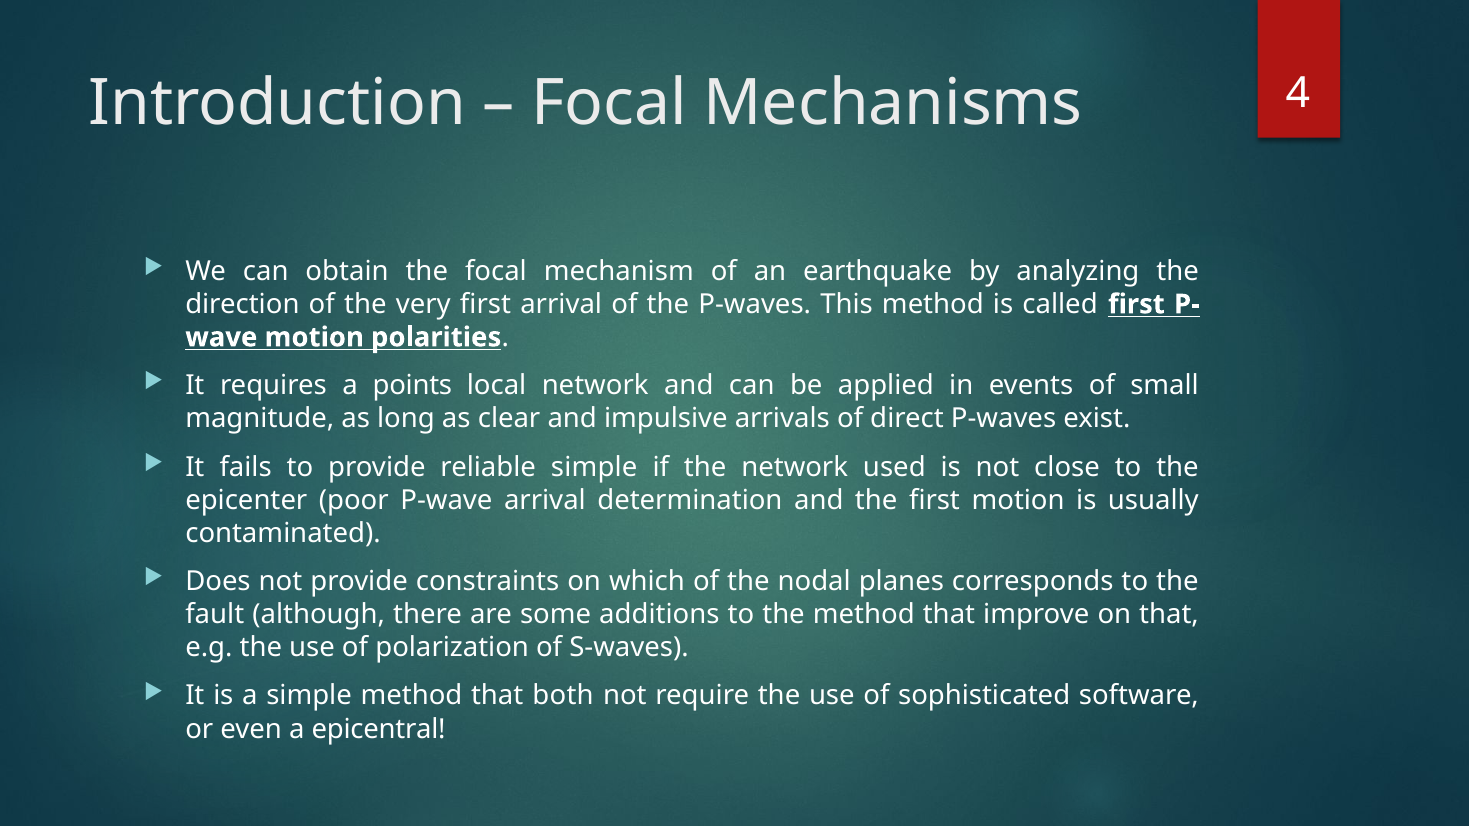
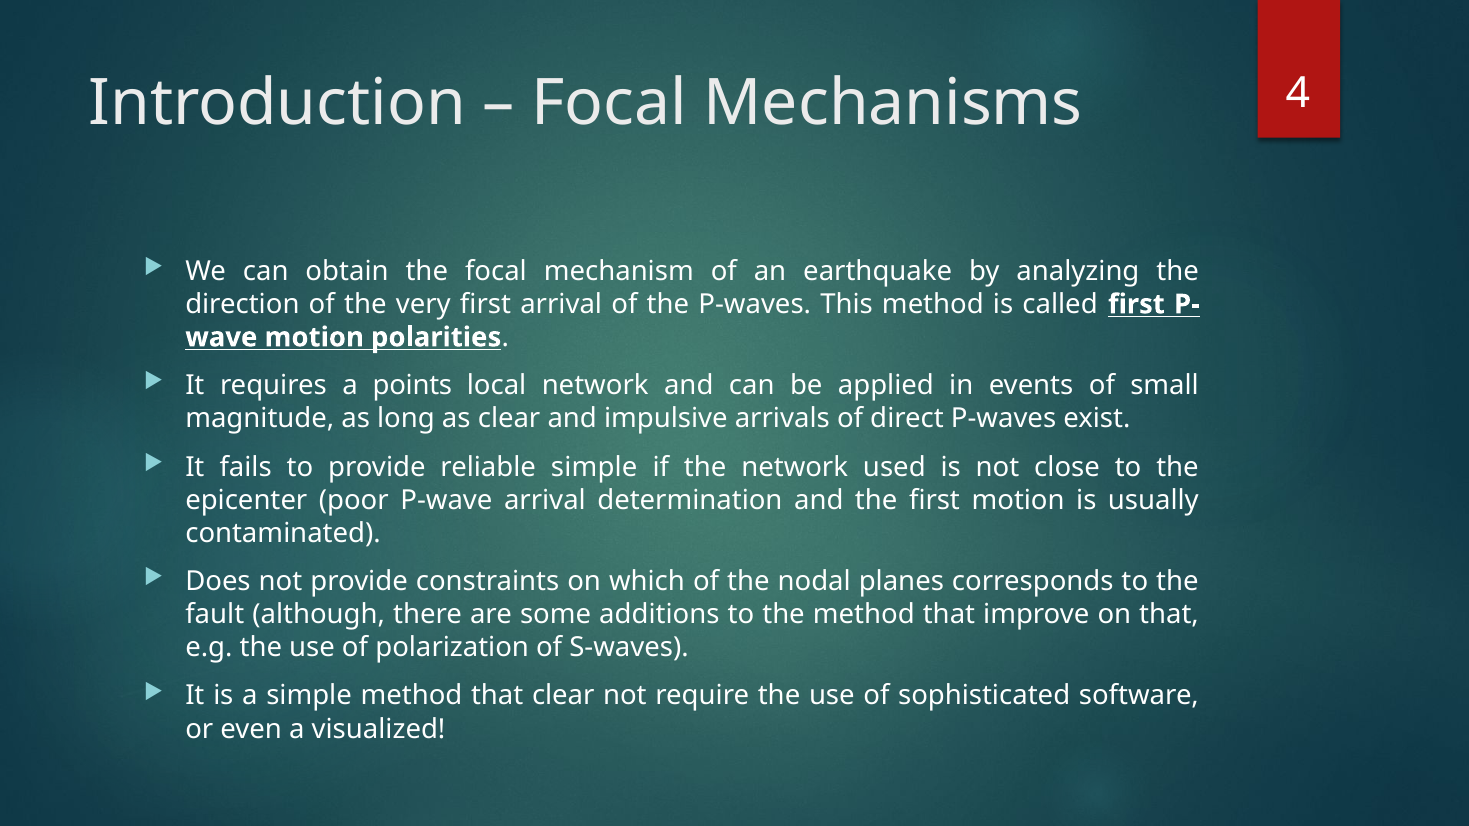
that both: both -> clear
epicentral: epicentral -> visualized
